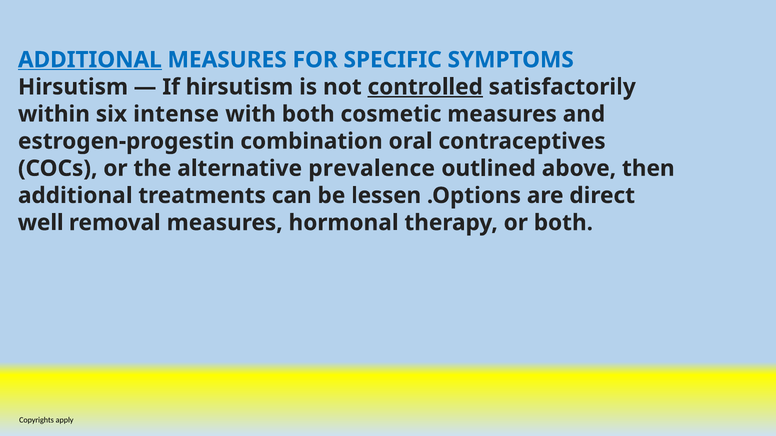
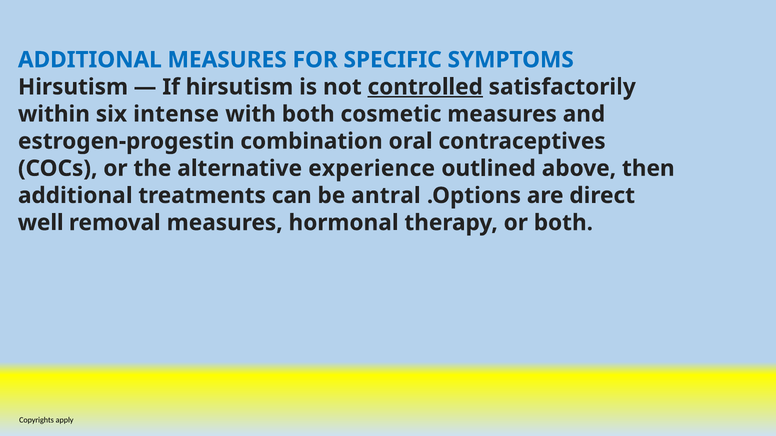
ADDITIONAL at (90, 60) underline: present -> none
prevalence: prevalence -> experience
lessen: lessen -> antral
